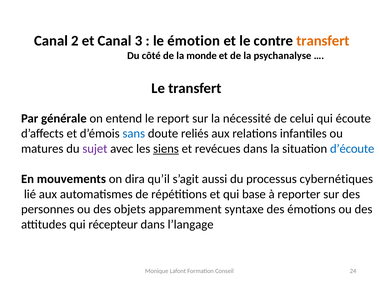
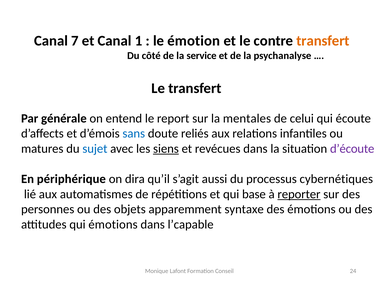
2: 2 -> 7
3: 3 -> 1
monde: monde -> service
nécessité: nécessité -> mentales
sujet colour: purple -> blue
d’écoute colour: blue -> purple
mouvements: mouvements -> périphérique
reporter underline: none -> present
qui récepteur: récepteur -> émotions
l’langage: l’langage -> l’capable
